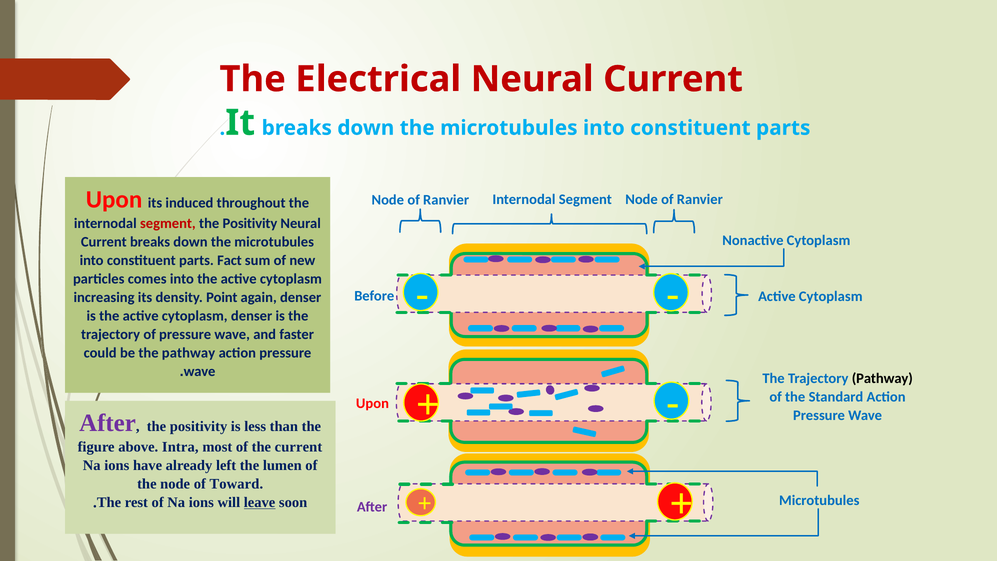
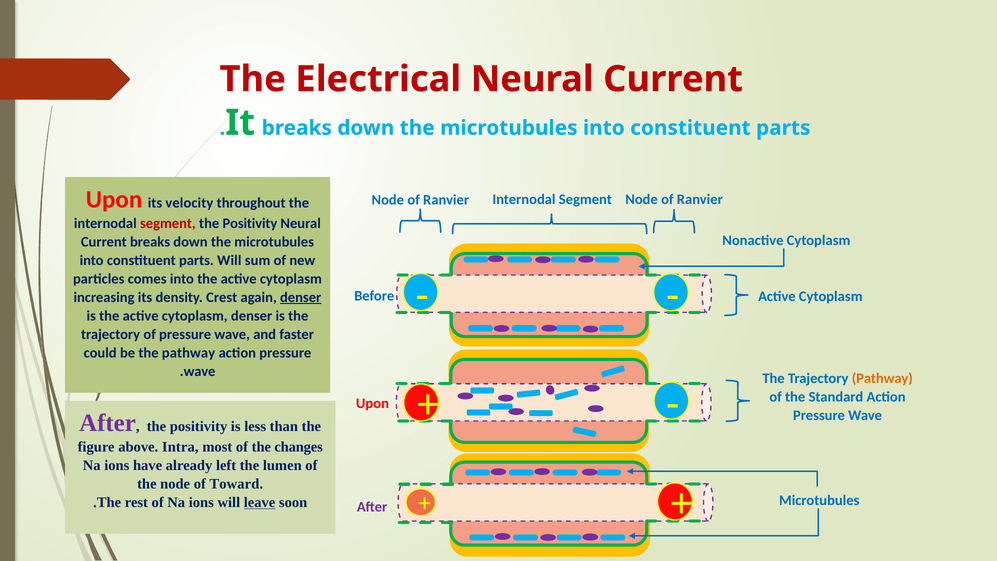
induced: induced -> velocity
parts Fact: Fact -> Will
Point: Point -> Crest
denser at (301, 297) underline: none -> present
Pathway at (882, 378) colour: black -> orange
the current: current -> changes
